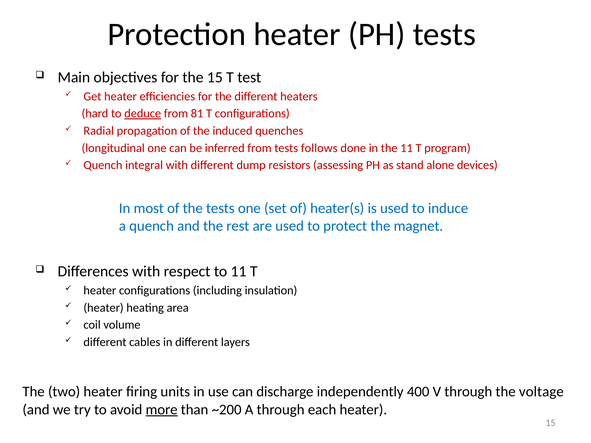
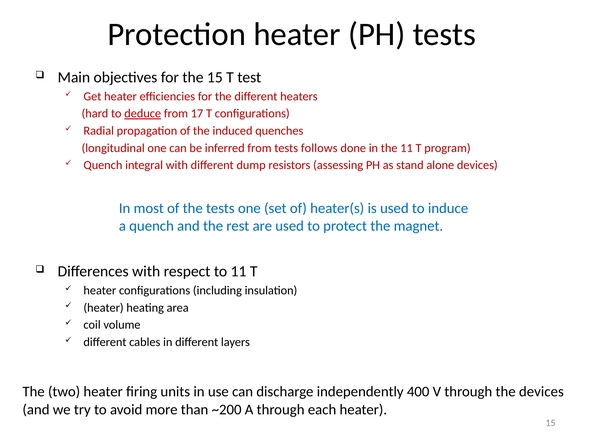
81: 81 -> 17
the voltage: voltage -> devices
more underline: present -> none
